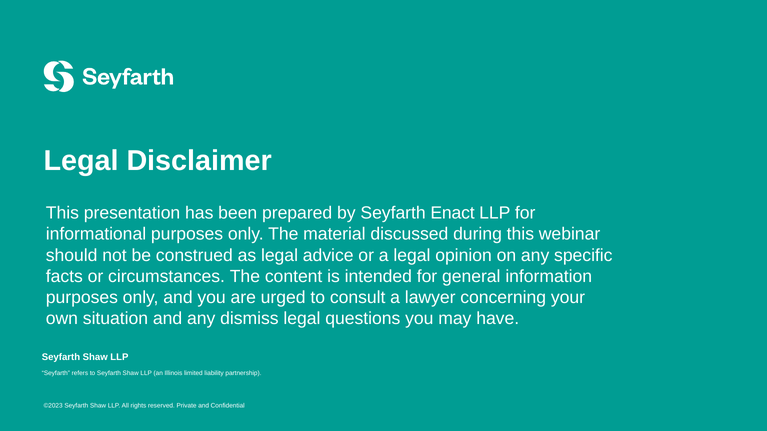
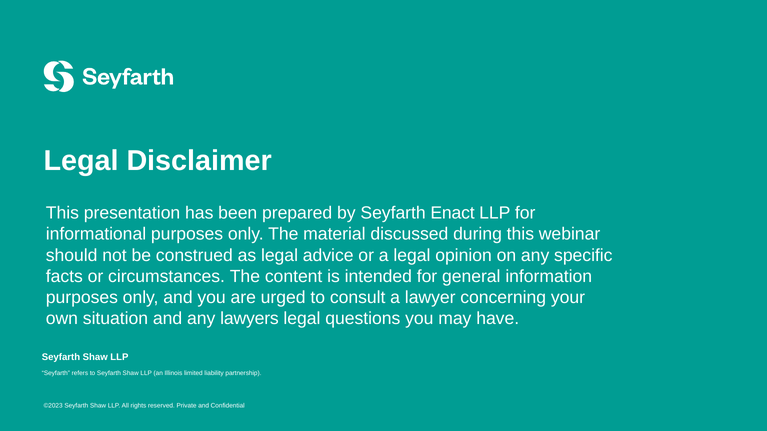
dismiss: dismiss -> lawyers
